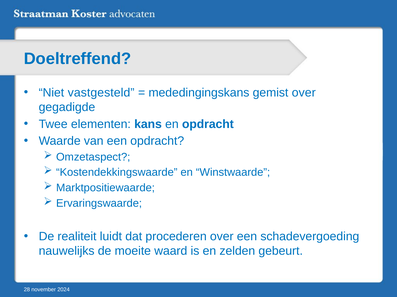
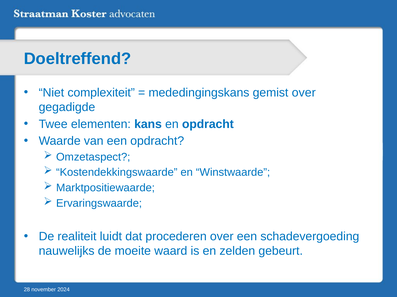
vastgesteld: vastgesteld -> complexiteit
